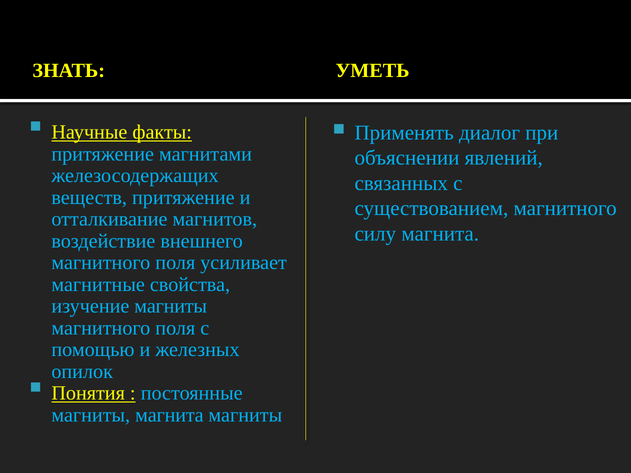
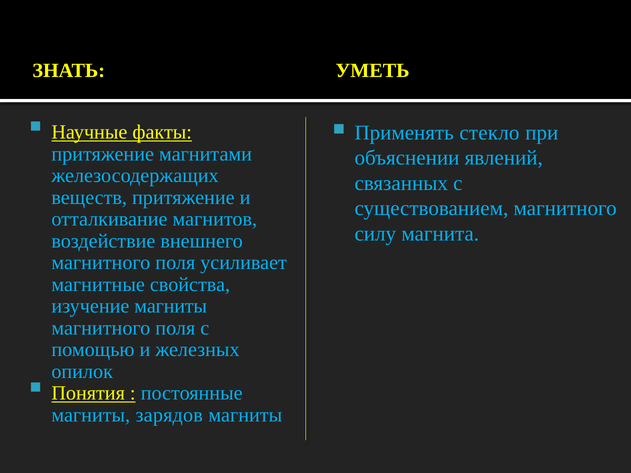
диалог: диалог -> стекло
магниты магнита: магнита -> зарядов
